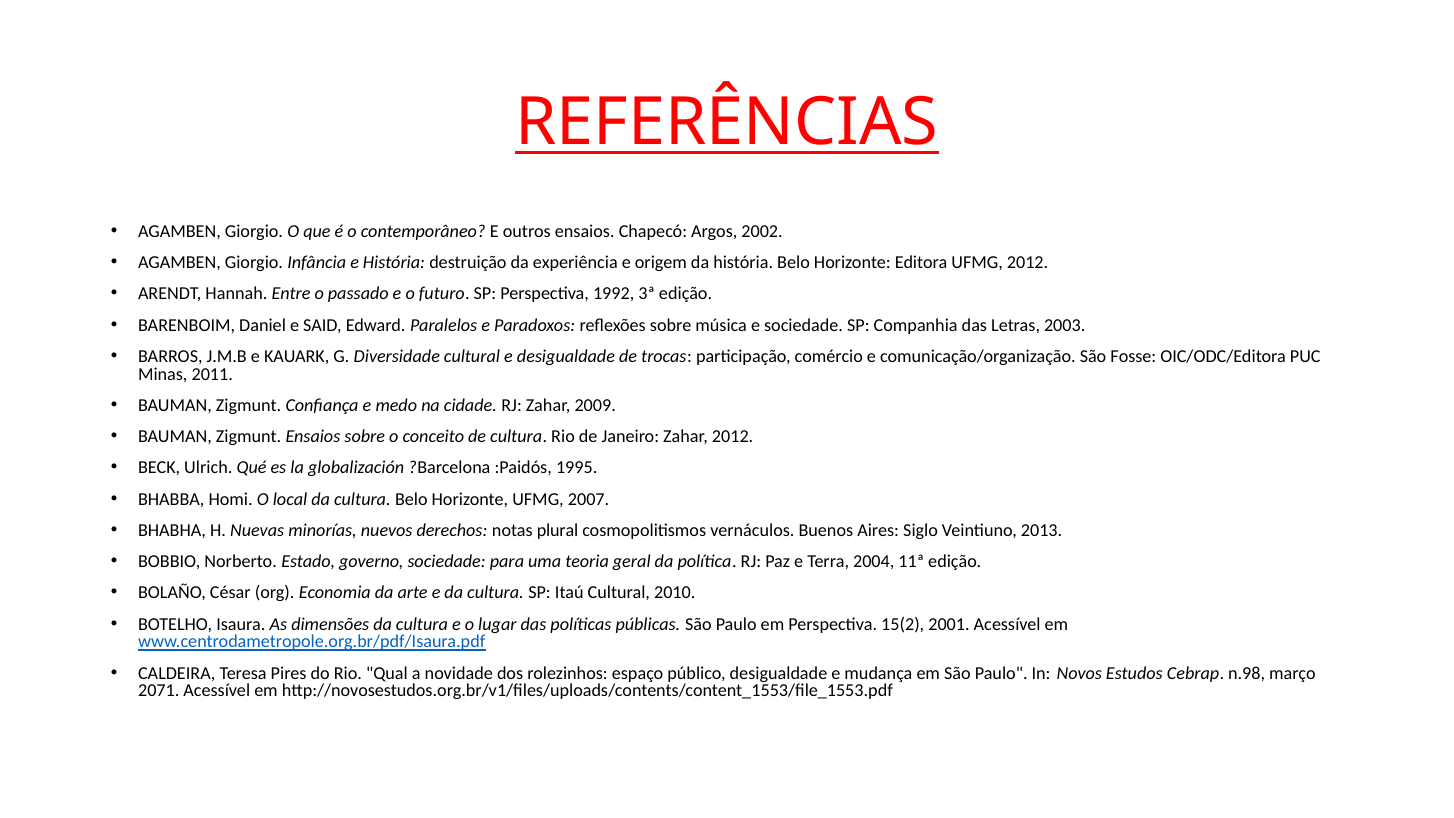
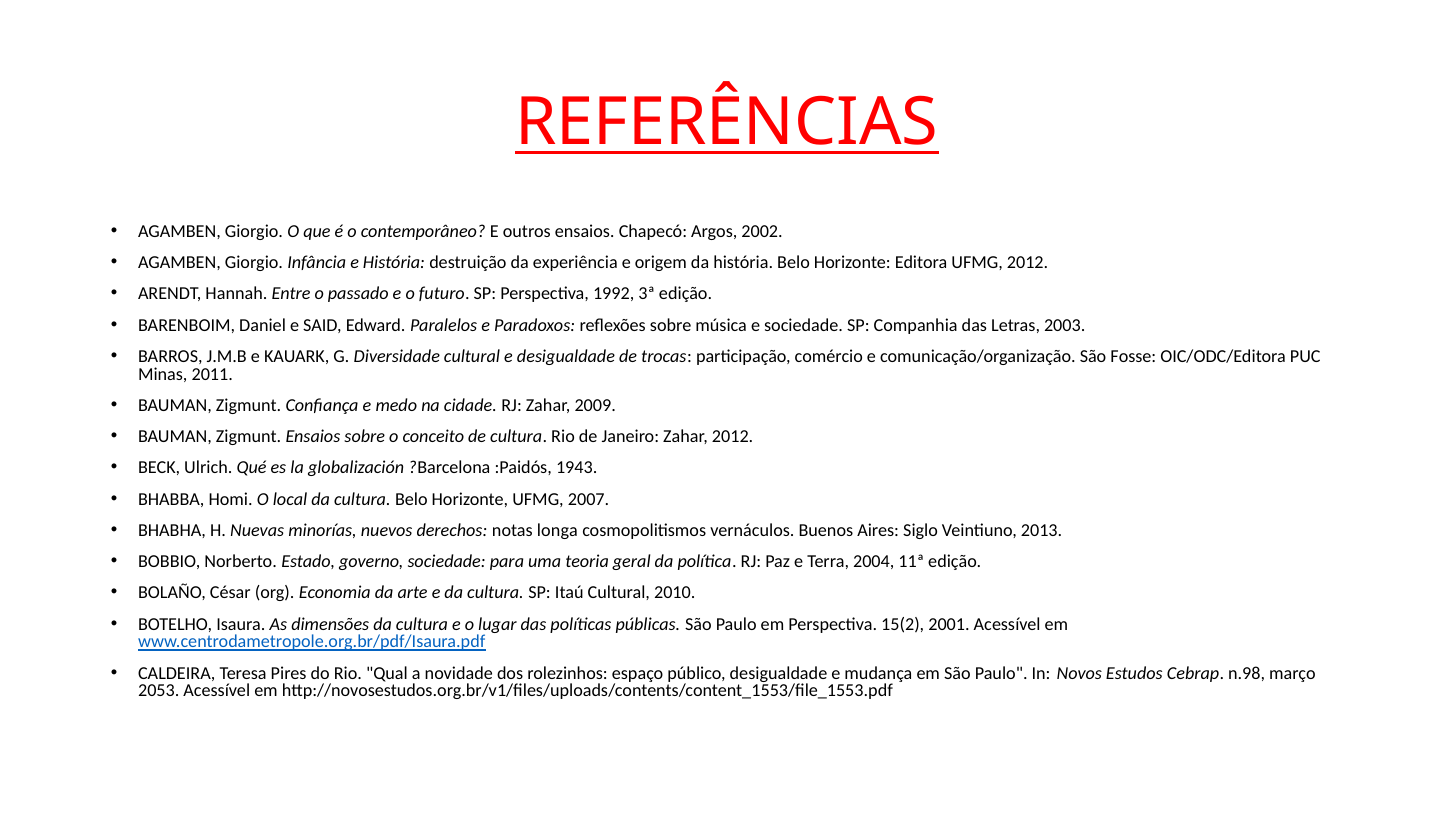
1995: 1995 -> 1943
plural: plural -> longa
2071: 2071 -> 2053
